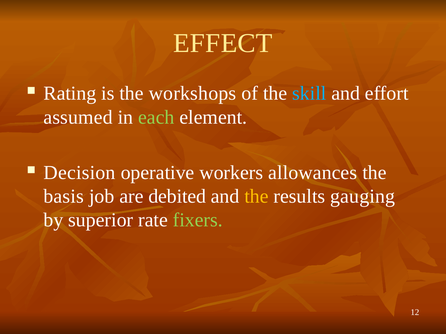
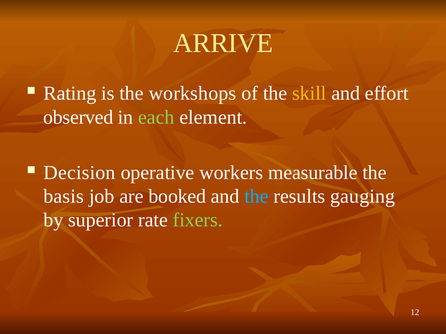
EFFECT: EFFECT -> ARRIVE
skill colour: light blue -> yellow
assumed: assumed -> observed
allowances: allowances -> measurable
debited: debited -> booked
the at (256, 197) colour: yellow -> light blue
